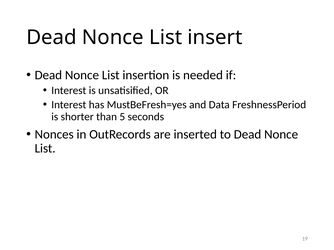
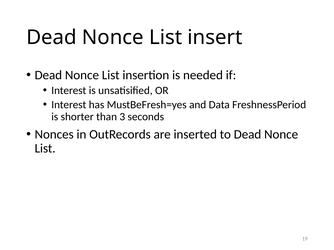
5: 5 -> 3
